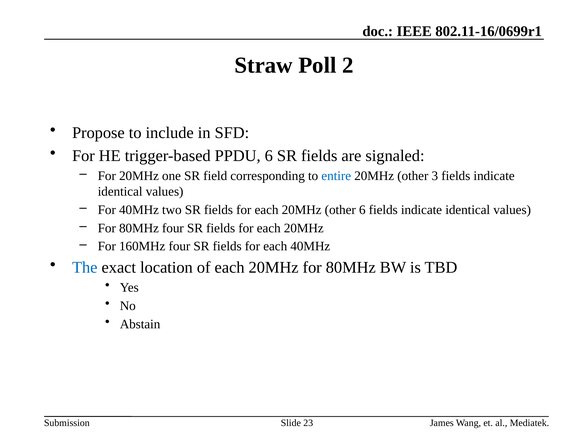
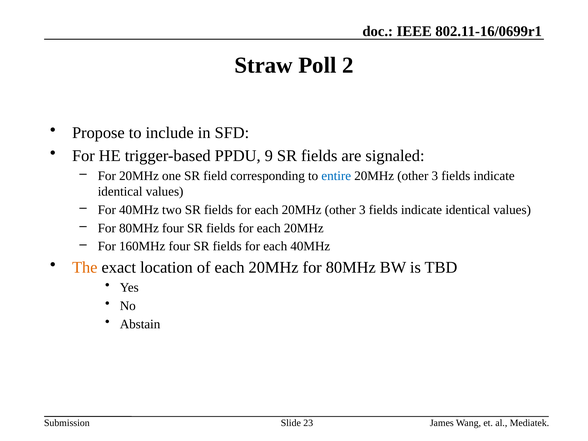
PPDU 6: 6 -> 9
each 20MHz other 6: 6 -> 3
The colour: blue -> orange
